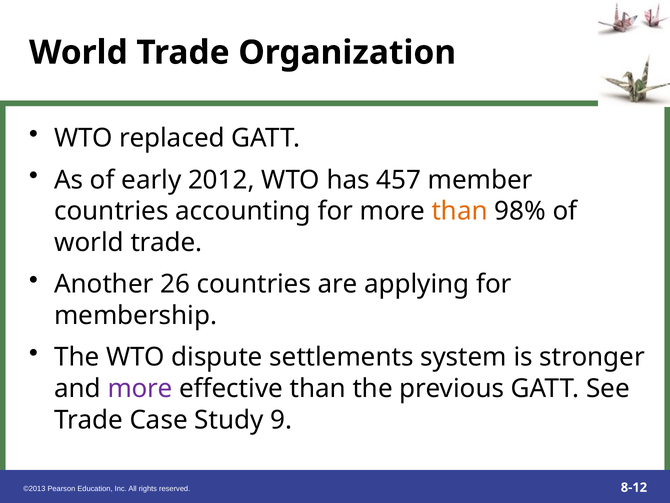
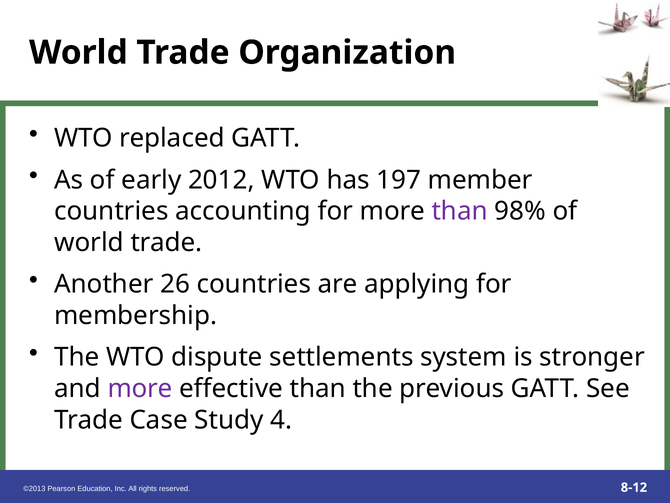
457: 457 -> 197
than at (460, 211) colour: orange -> purple
9: 9 -> 4
